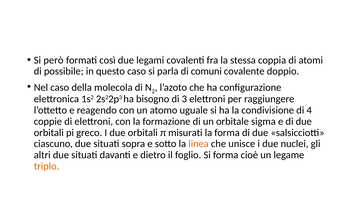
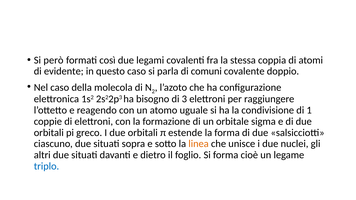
possibile: possibile -> evidente
4: 4 -> 1
misurati: misurati -> estende
triplo colour: orange -> blue
